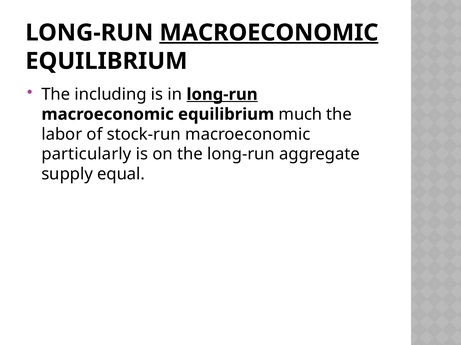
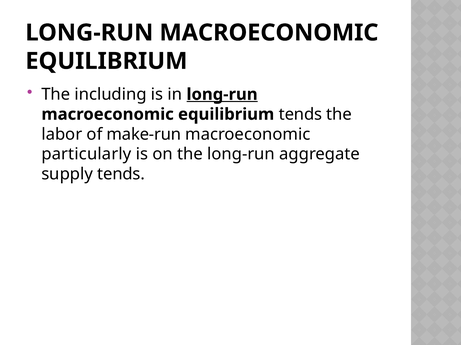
MACROECONOMIC at (269, 33) underline: present -> none
equilibrium much: much -> tends
stock-run: stock-run -> make-run
supply equal: equal -> tends
